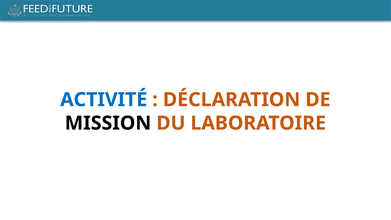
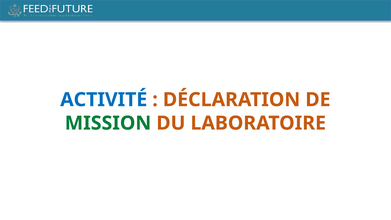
MISSION colour: black -> green
